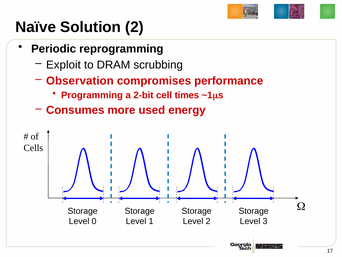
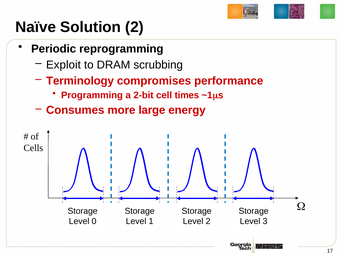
Observation: Observation -> Terminology
used: used -> large
